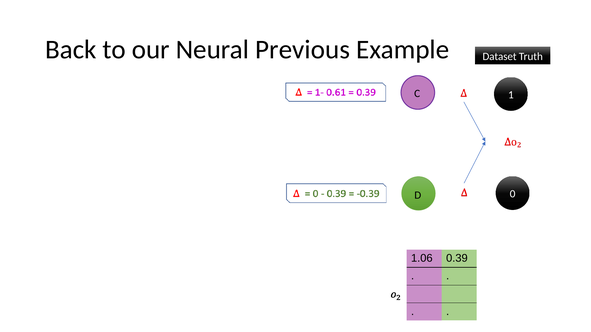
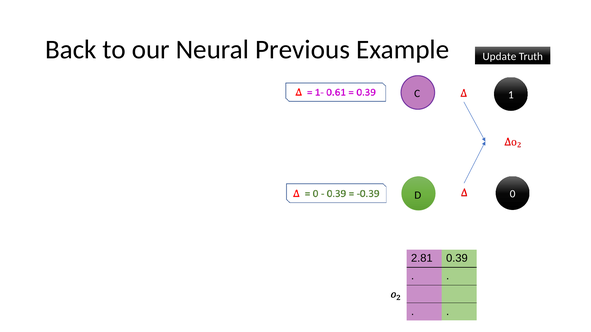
Dataset: Dataset -> Update
1.06: 1.06 -> 2.81
